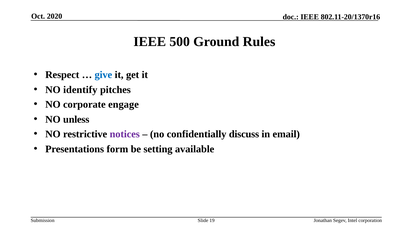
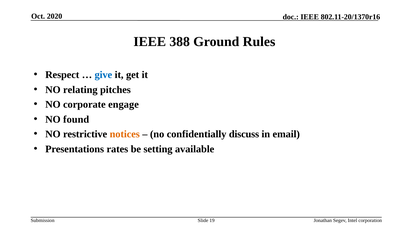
500: 500 -> 388
identify: identify -> relating
unless: unless -> found
notices colour: purple -> orange
form: form -> rates
